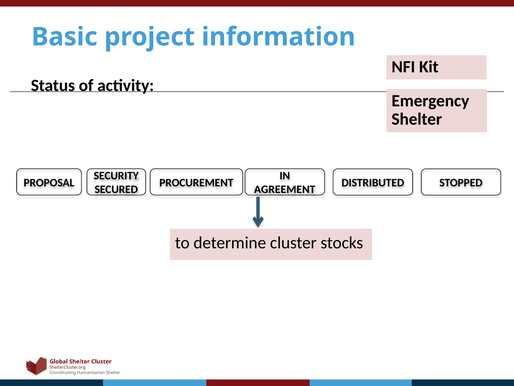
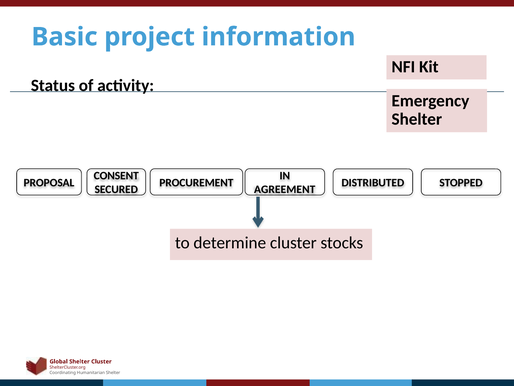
SECURITY: SECURITY -> CONSENT
